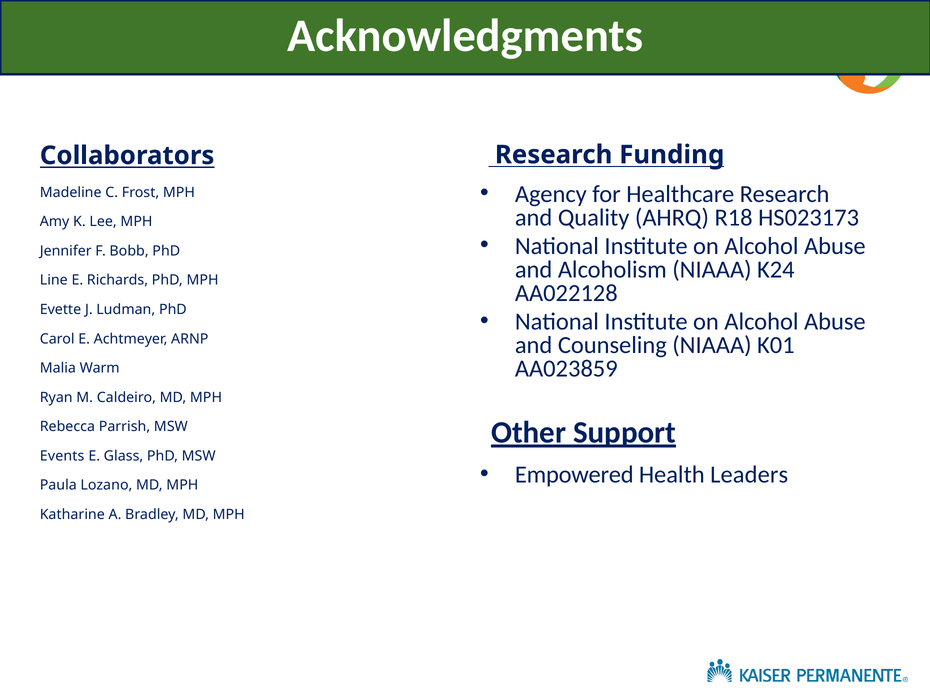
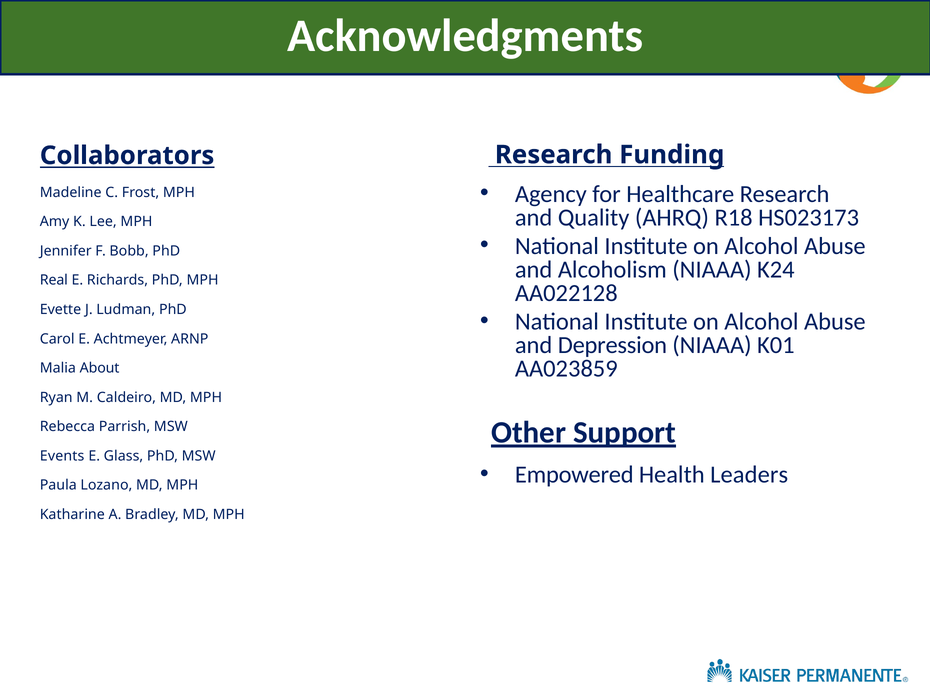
Line: Line -> Real
Counseling: Counseling -> Depression
Warm: Warm -> About
